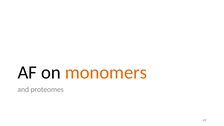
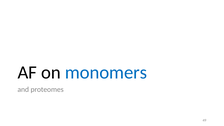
monomers colour: orange -> blue
